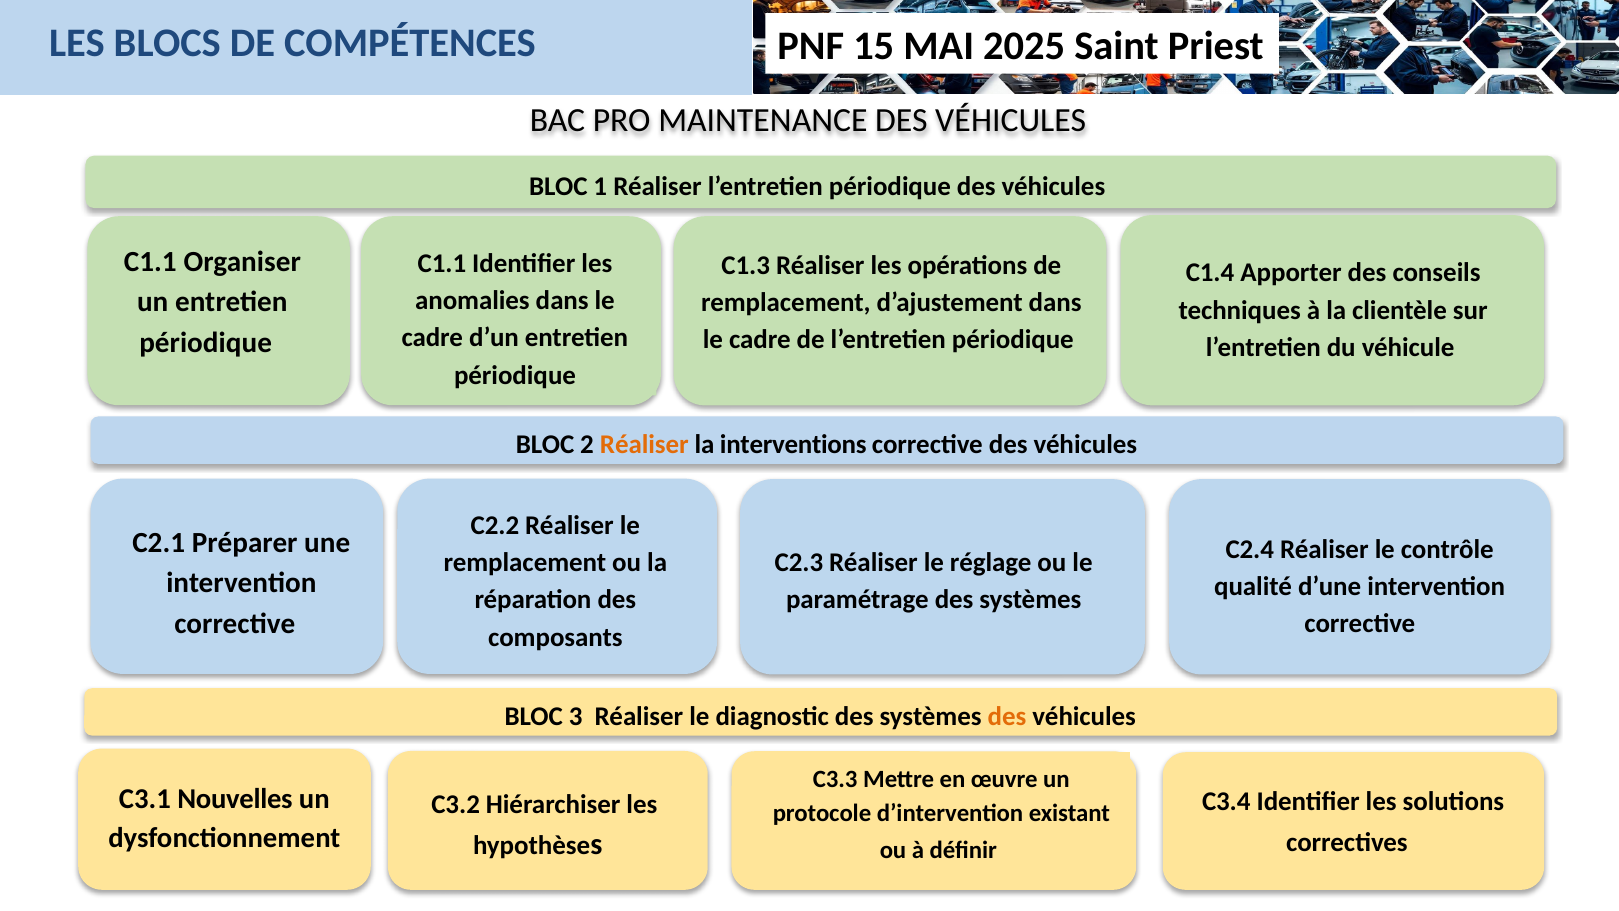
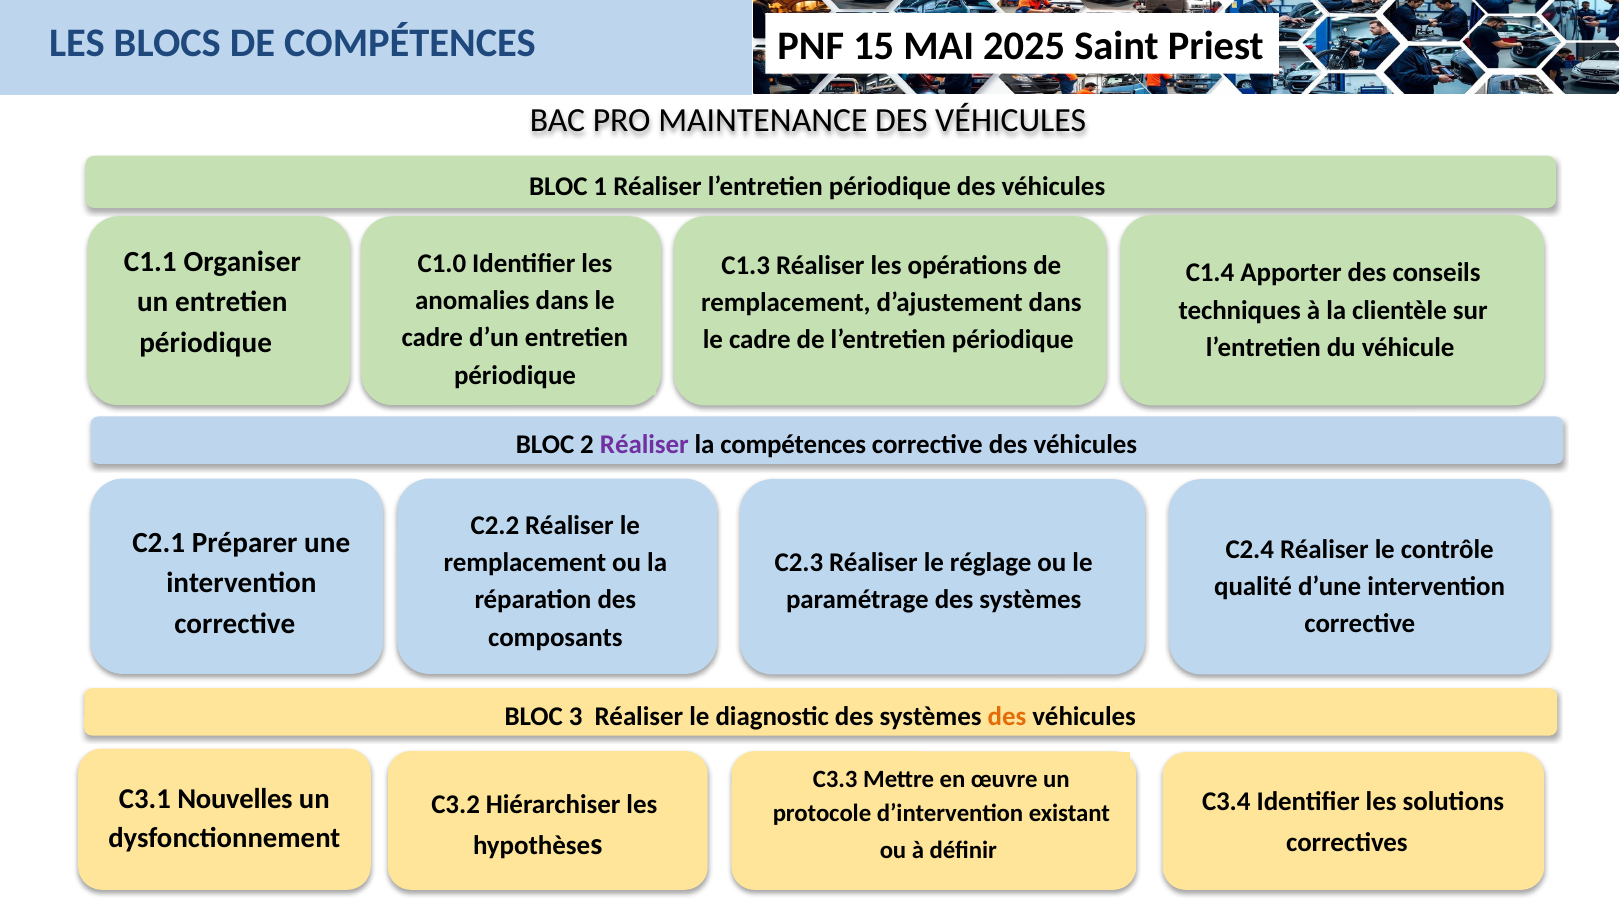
C1.1 at (442, 263): C1.1 -> C1.0
Réaliser at (644, 444) colour: orange -> purple
la interventions: interventions -> compétences
